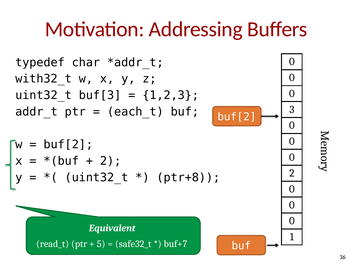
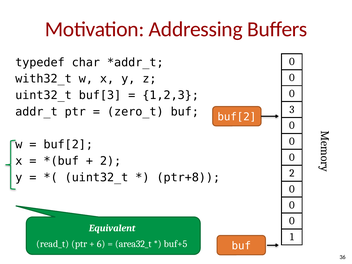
each_t: each_t -> zero_t
5: 5 -> 6
safe32_t: safe32_t -> area32_t
buf+7: buf+7 -> buf+5
